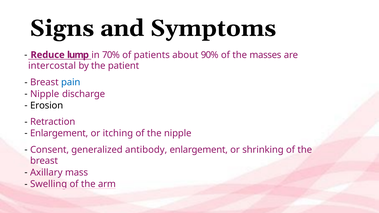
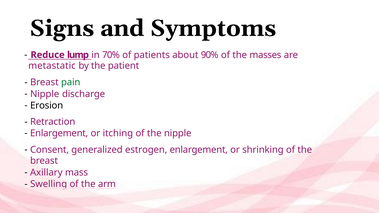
intercostal: intercostal -> metastatic
pain colour: blue -> green
antibody: antibody -> estrogen
